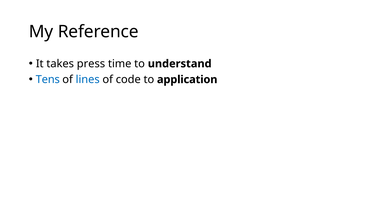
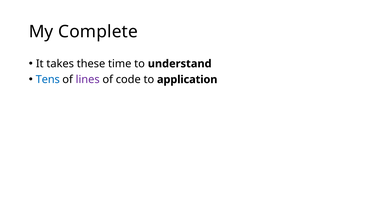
Reference: Reference -> Complete
press: press -> these
lines colour: blue -> purple
